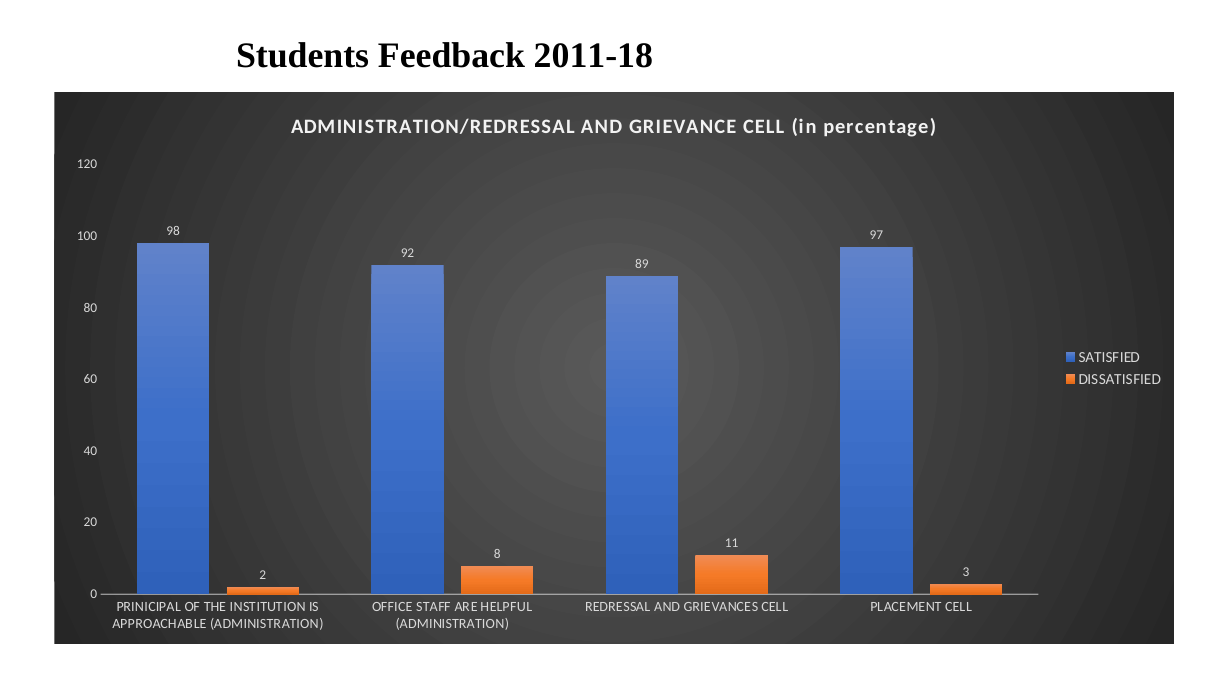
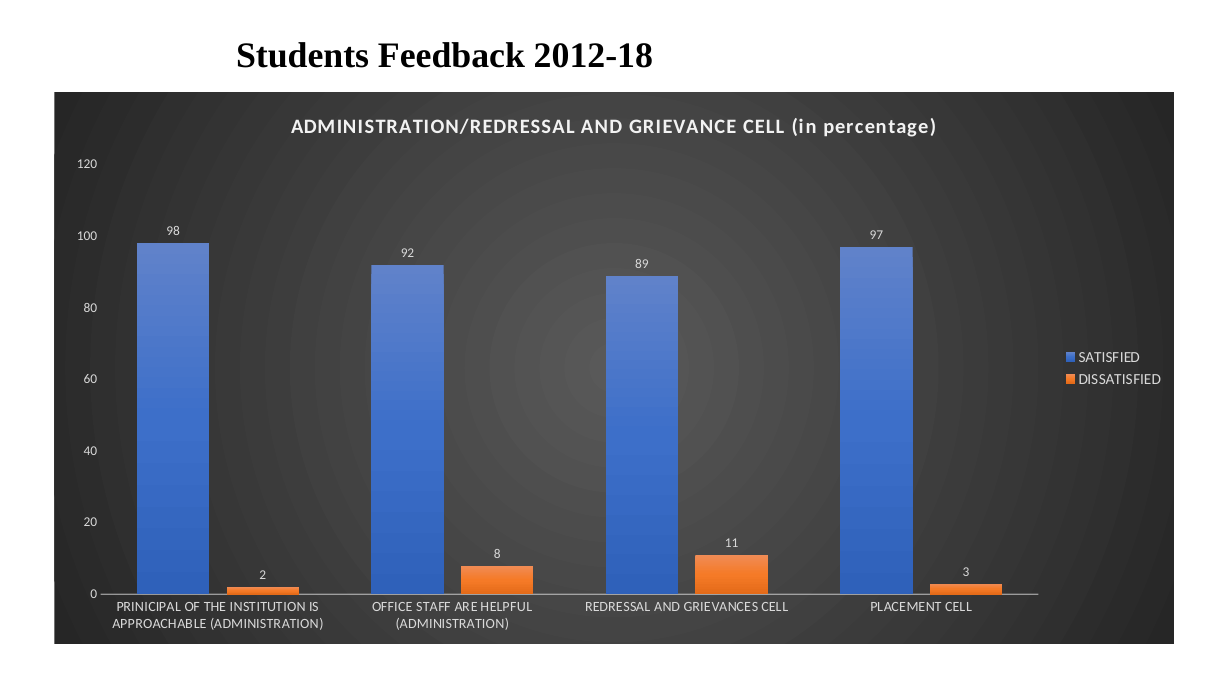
2011-18: 2011-18 -> 2012-18
